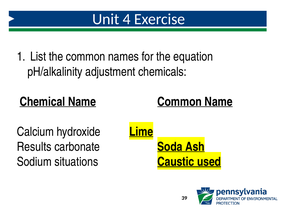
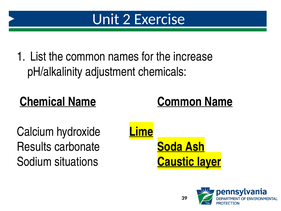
4: 4 -> 2
equation: equation -> increase
used: used -> layer
